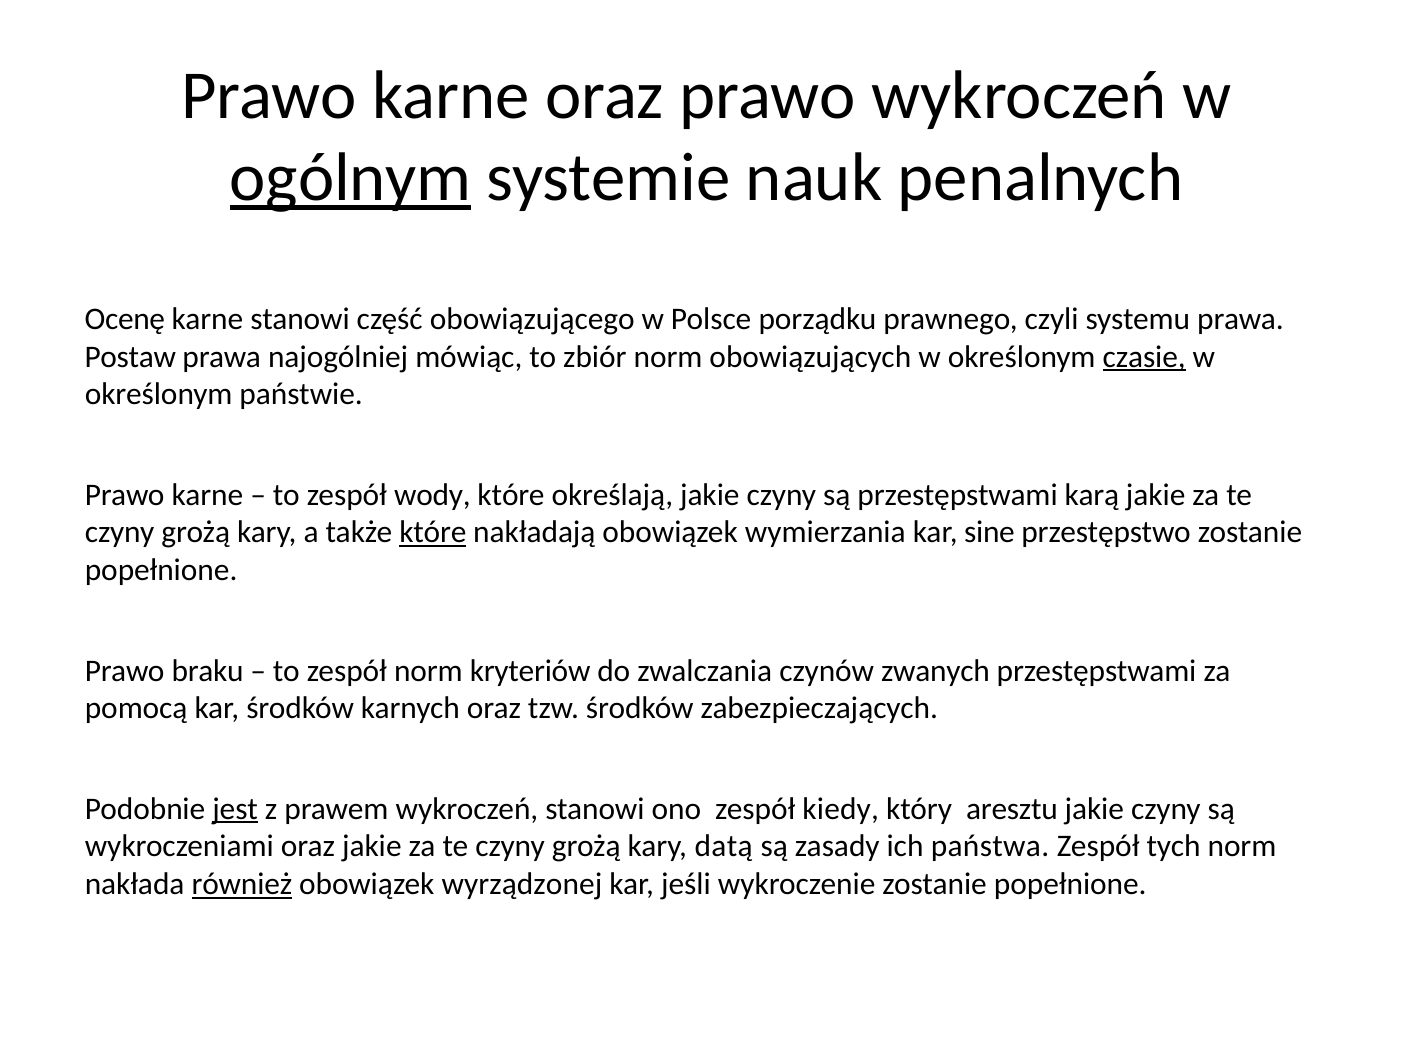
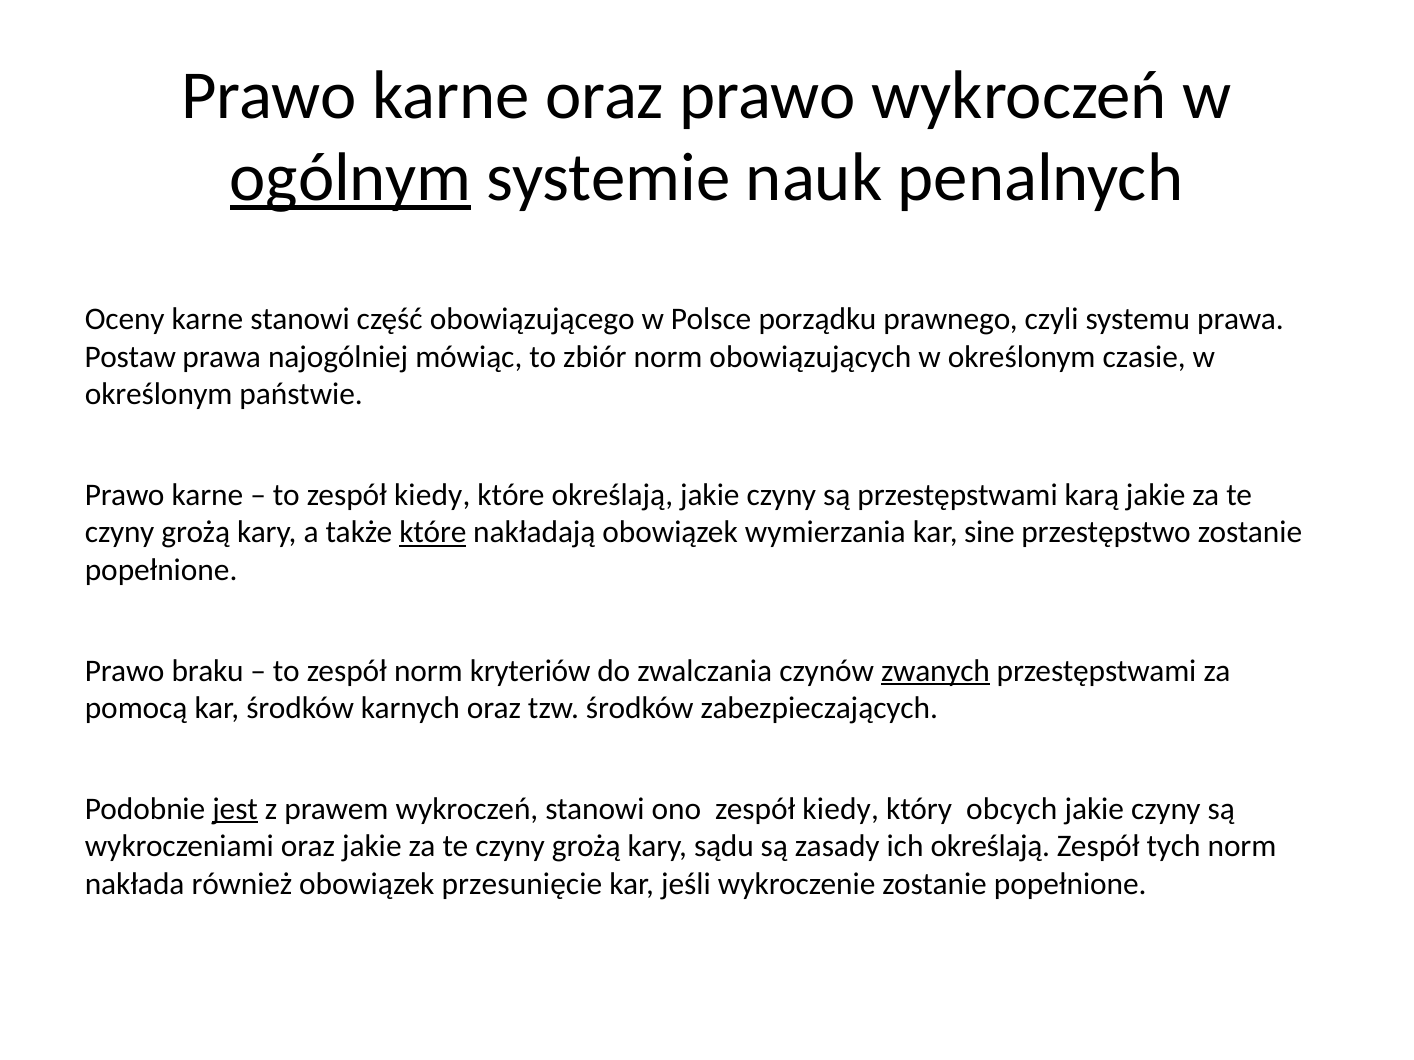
Ocenę: Ocenę -> Oceny
czasie underline: present -> none
to zespół wody: wody -> kiedy
zwanych underline: none -> present
aresztu: aresztu -> obcych
datą: datą -> sądu
ich państwa: państwa -> określają
również underline: present -> none
wyrządzonej: wyrządzonej -> przesunięcie
